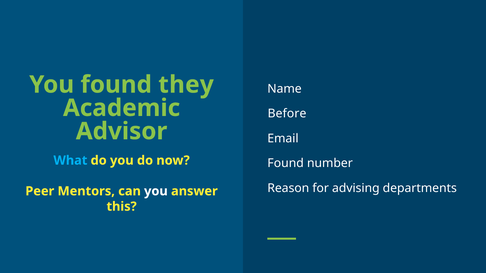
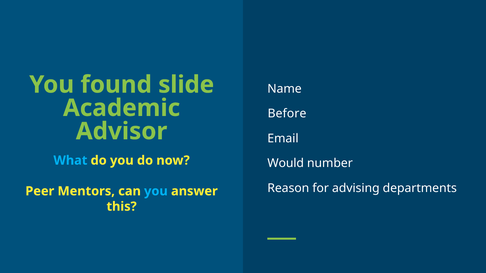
they: they -> slide
Found at (286, 163): Found -> Would
you at (156, 191) colour: white -> light blue
